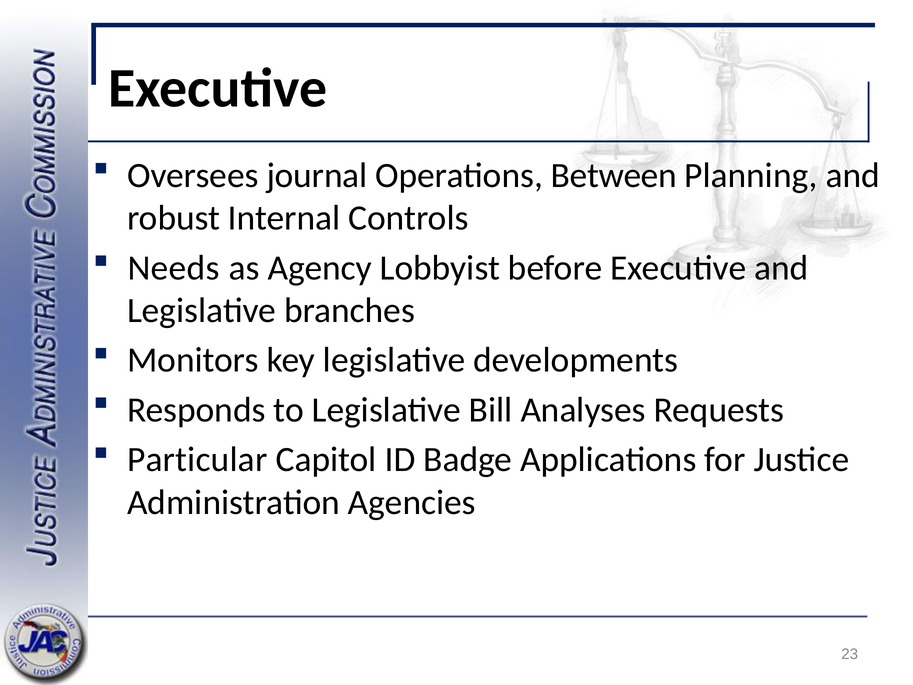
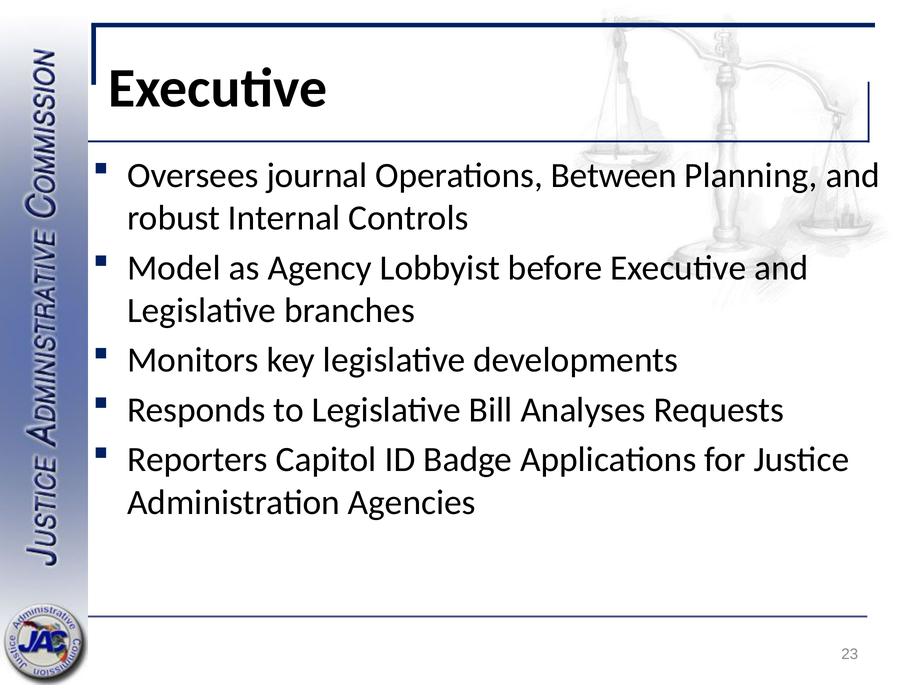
Needs: Needs -> Model
Particular: Particular -> Reporters
